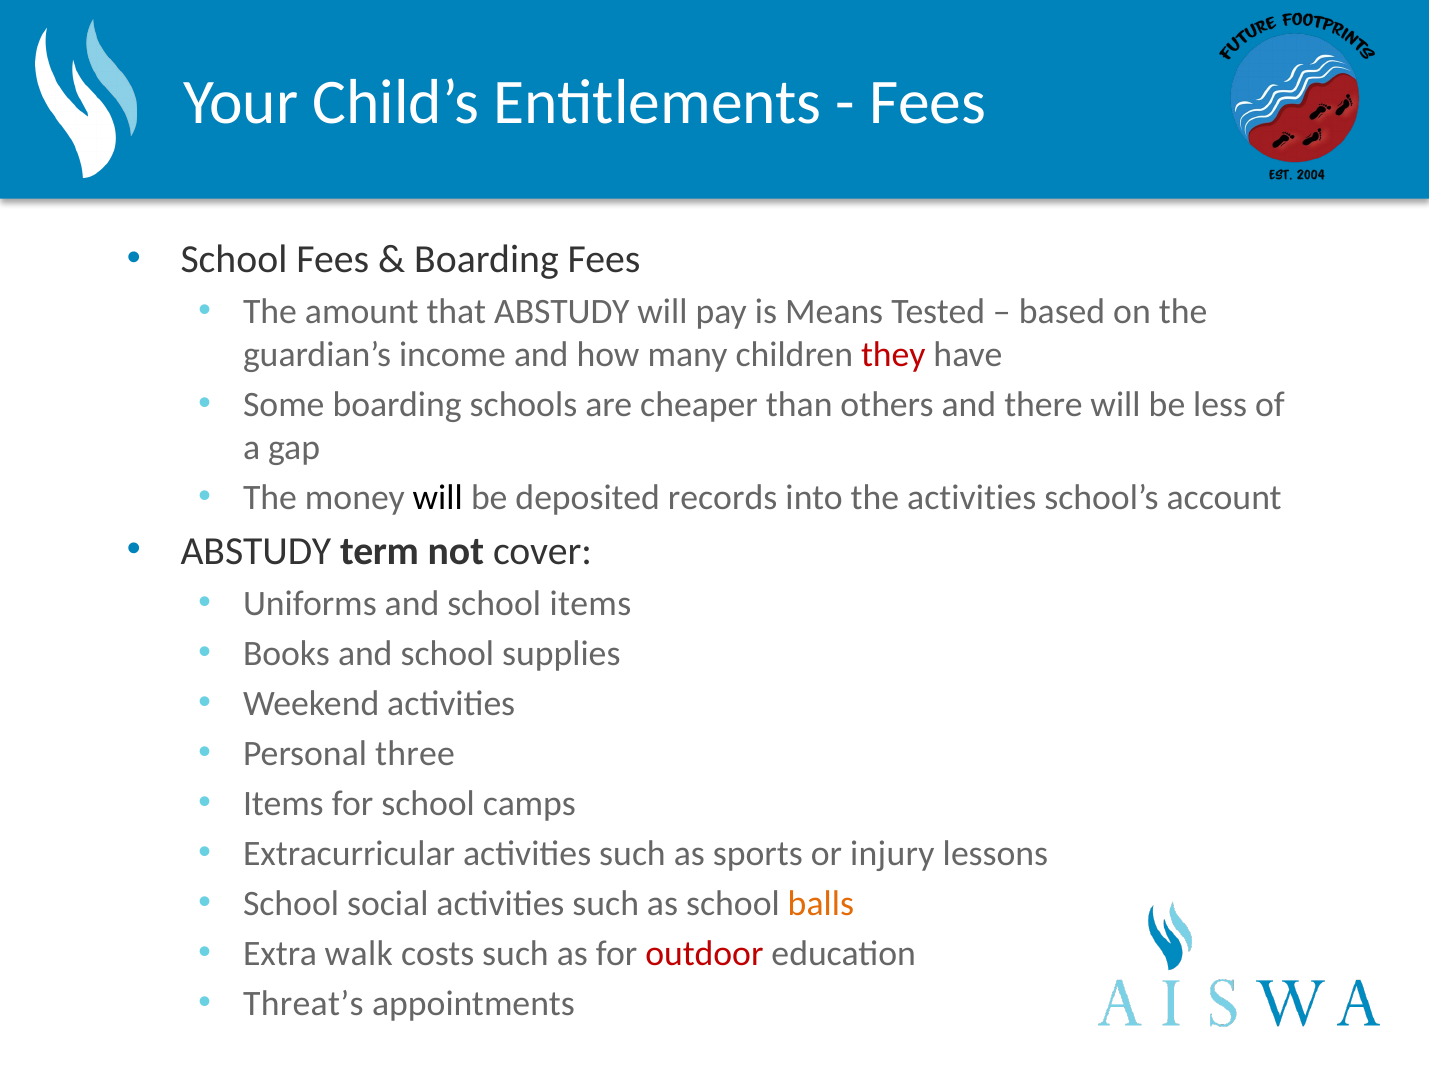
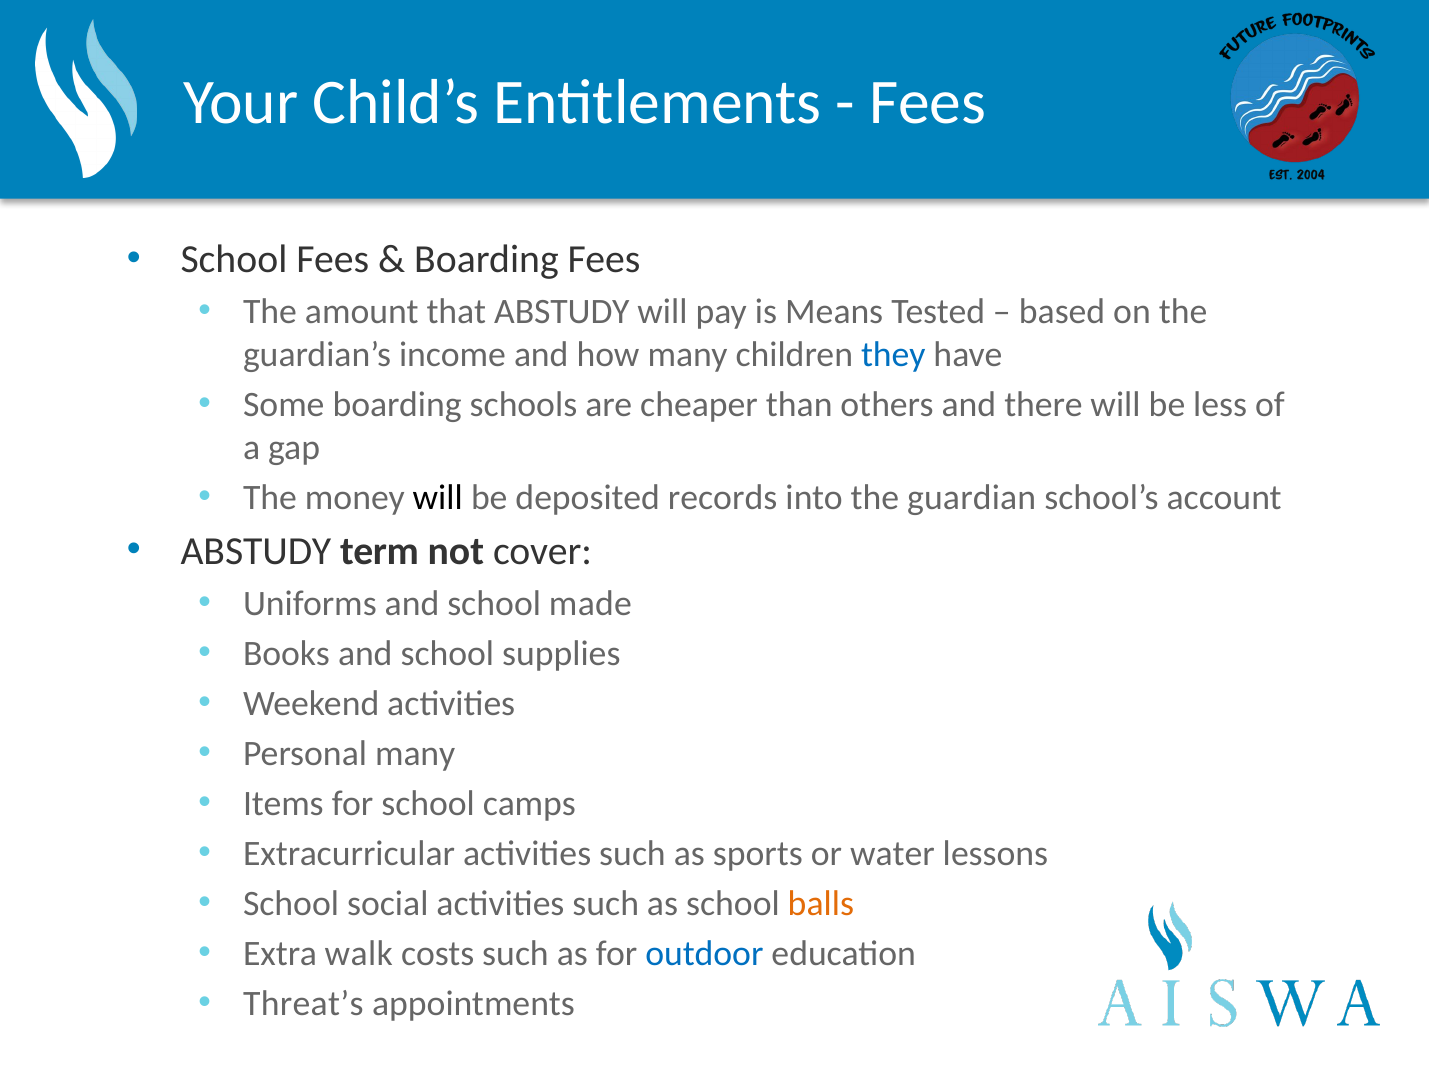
they colour: red -> blue
the activities: activities -> guardian
school items: items -> made
Personal three: three -> many
injury: injury -> water
outdoor colour: red -> blue
